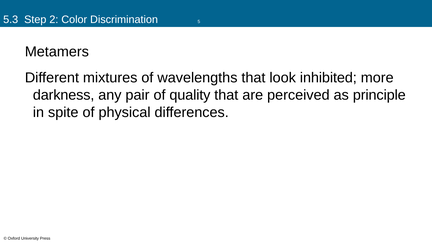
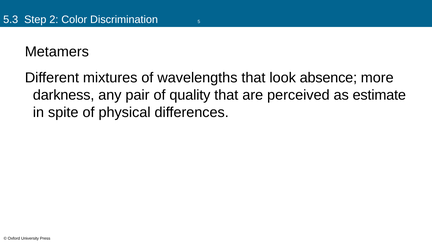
inhibited: inhibited -> absence
principle: principle -> estimate
